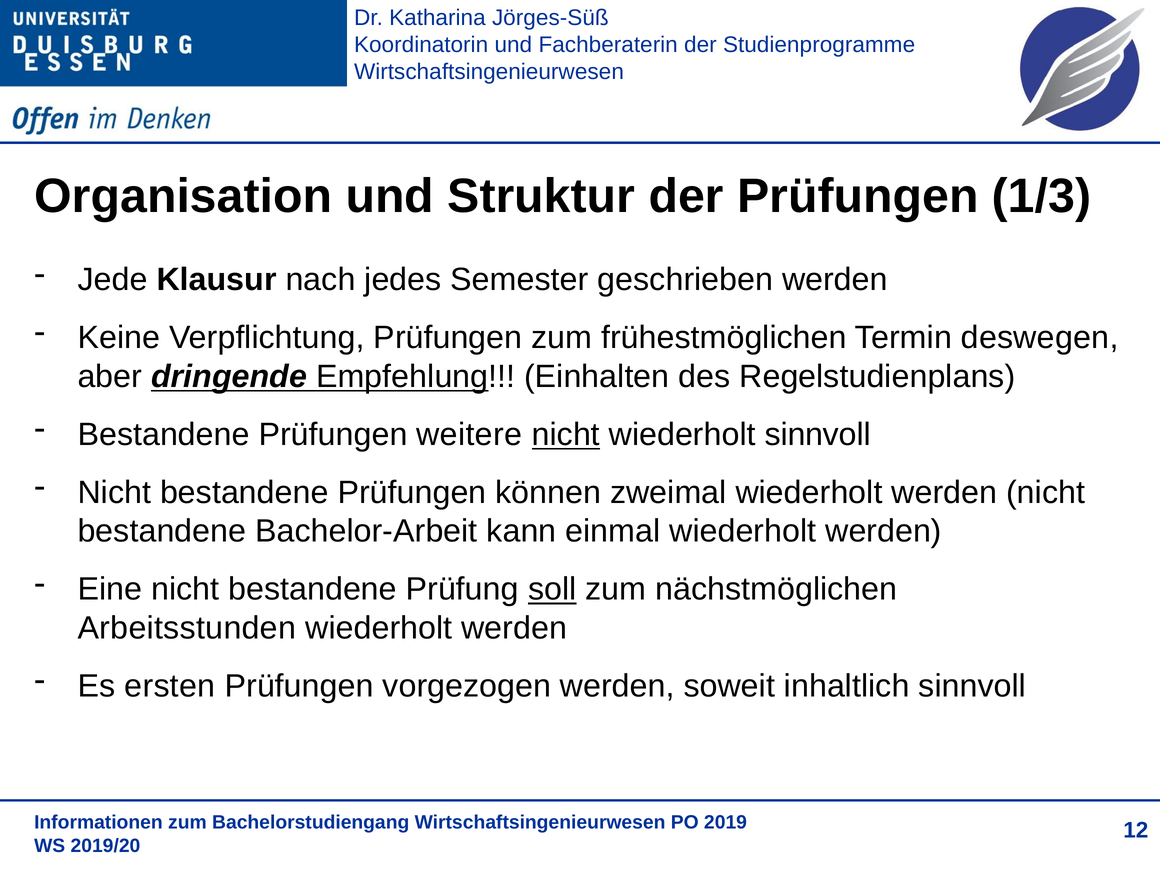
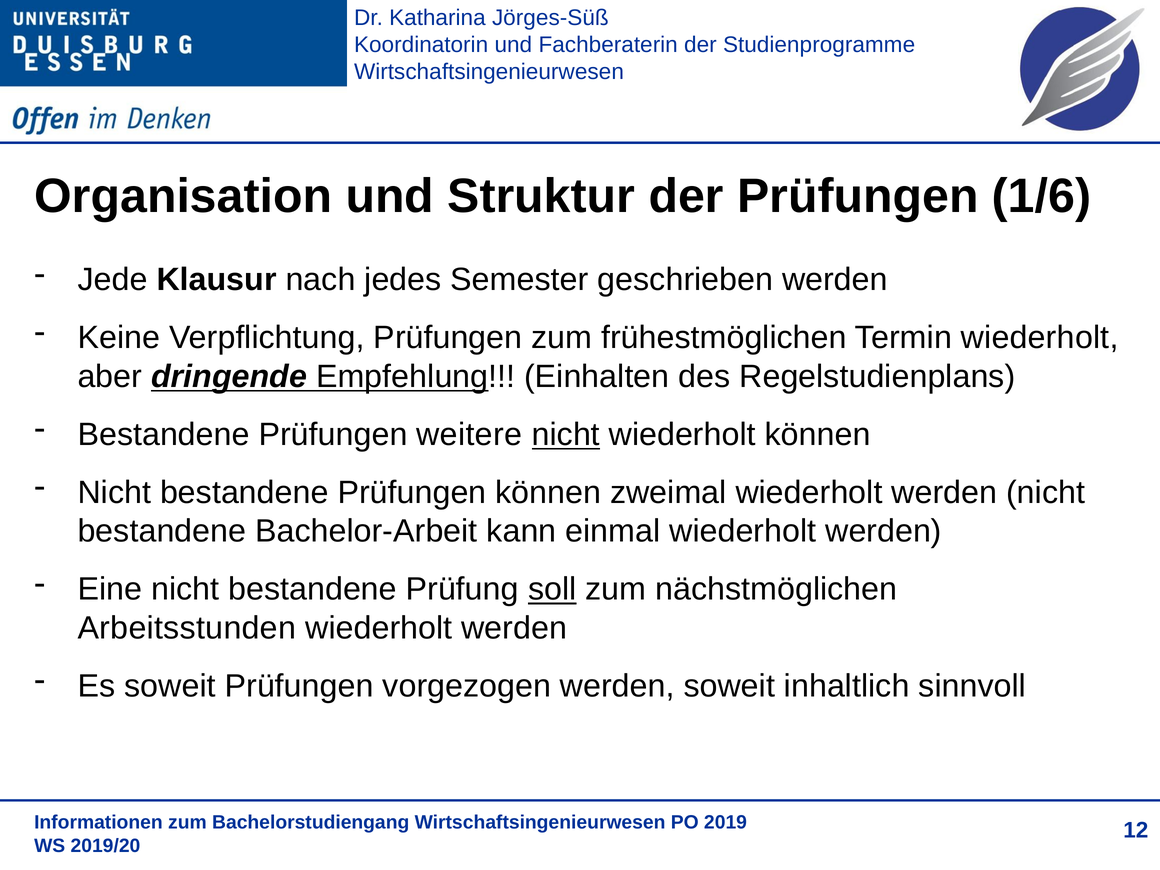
1/3: 1/3 -> 1/6
Termin deswegen: deswegen -> wiederholt
wiederholt sinnvoll: sinnvoll -> können
Es ersten: ersten -> soweit
